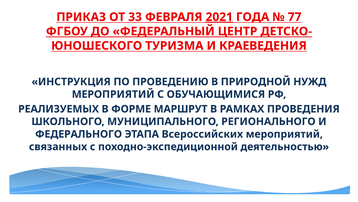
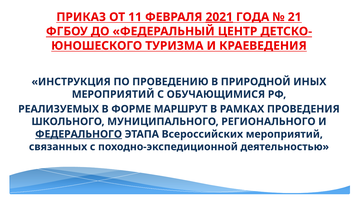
33: 33 -> 11
77: 77 -> 21
НУЖД: НУЖД -> ИНЫХ
ФЕДЕРАЛЬНОГО underline: none -> present
